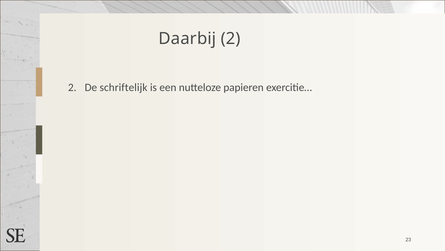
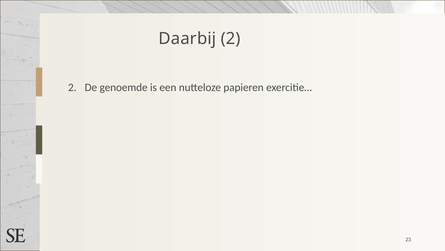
schriftelijk: schriftelijk -> genoemde
